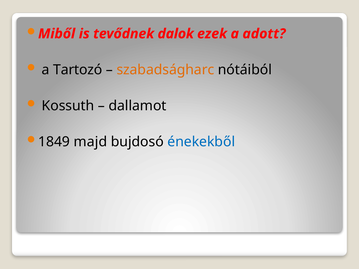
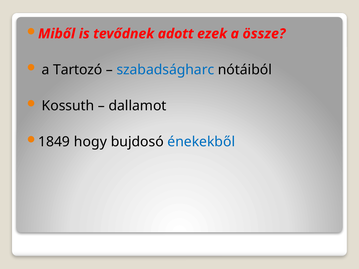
dalok: dalok -> adott
adott: adott -> össze
szabadságharc colour: orange -> blue
majd: majd -> hogy
